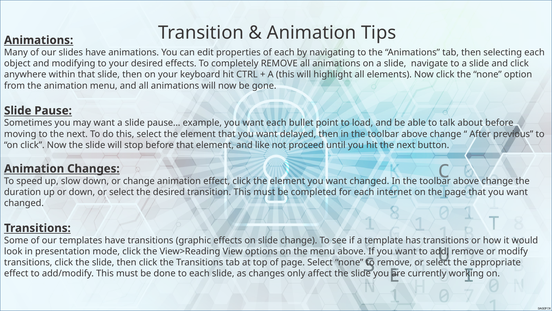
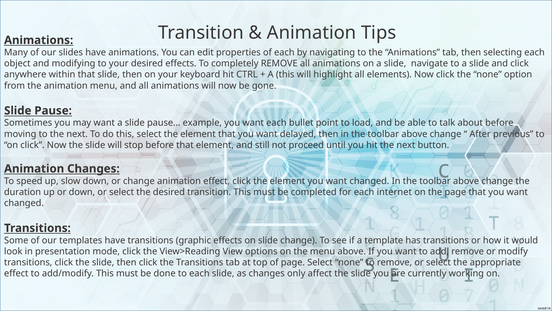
like: like -> still
